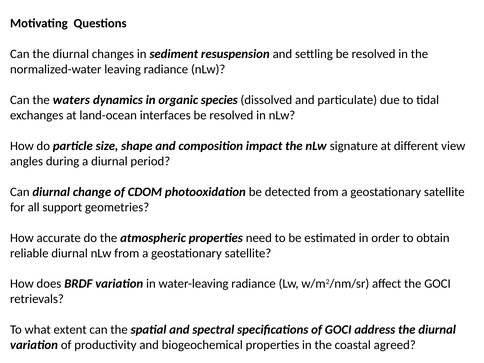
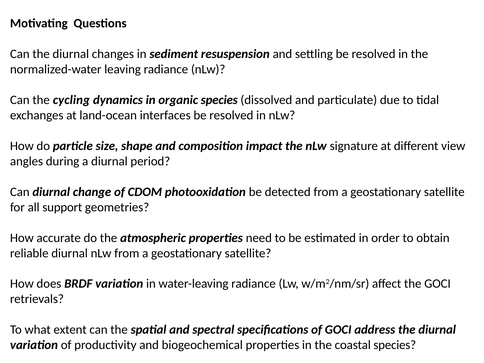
waters: waters -> cycling
coastal agreed: agreed -> species
